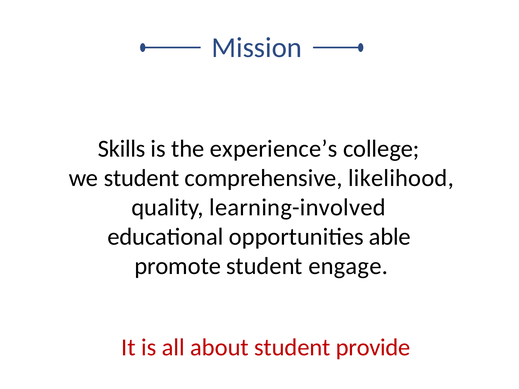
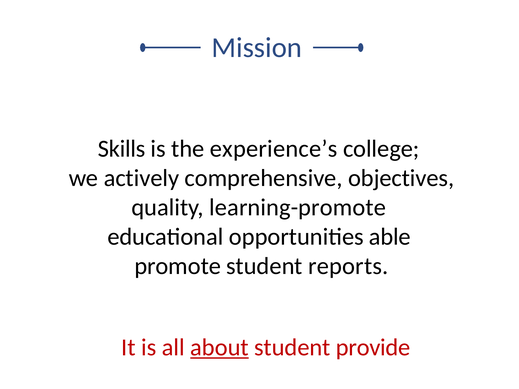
we student: student -> actively
likelihood: likelihood -> objectives
learning-involved: learning-involved -> learning-promote
engage: engage -> reports
about underline: none -> present
